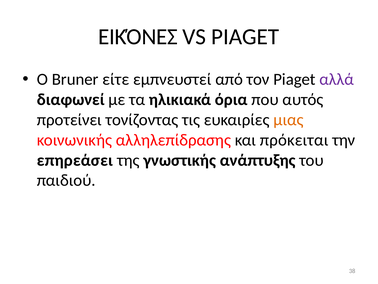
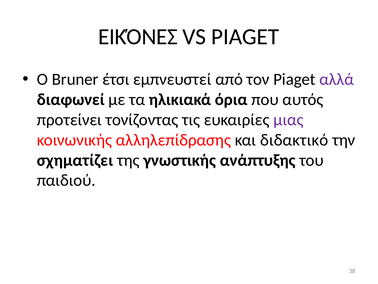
είτε: είτε -> έτσι
μιας colour: orange -> purple
πρόκειται: πρόκειται -> διδακτικό
επηρεάσει: επηρεάσει -> σχηματίζει
